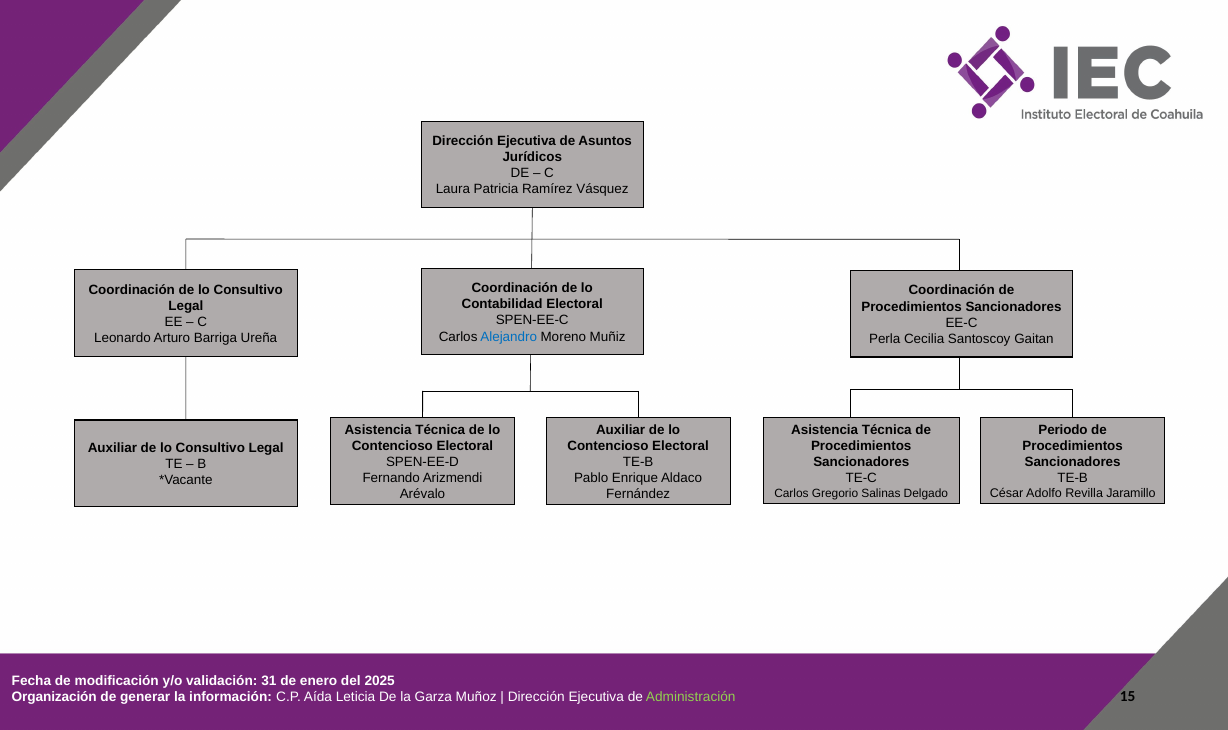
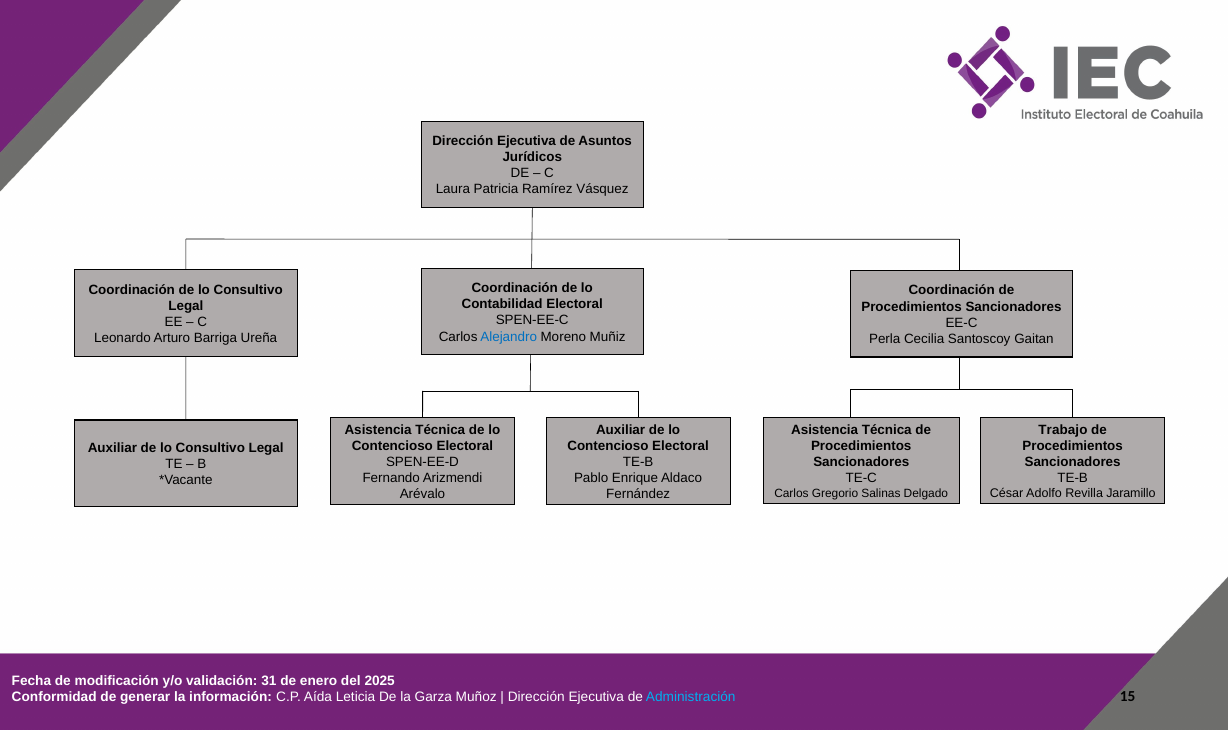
Periodo: Periodo -> Trabajo
Organización: Organización -> Conformidad
Administración colour: light green -> light blue
